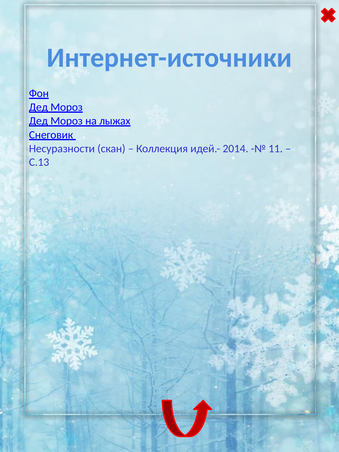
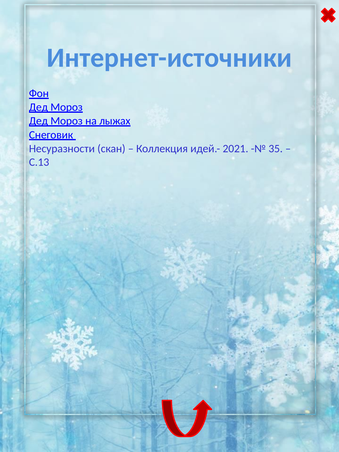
2014: 2014 -> 2021
11: 11 -> 35
